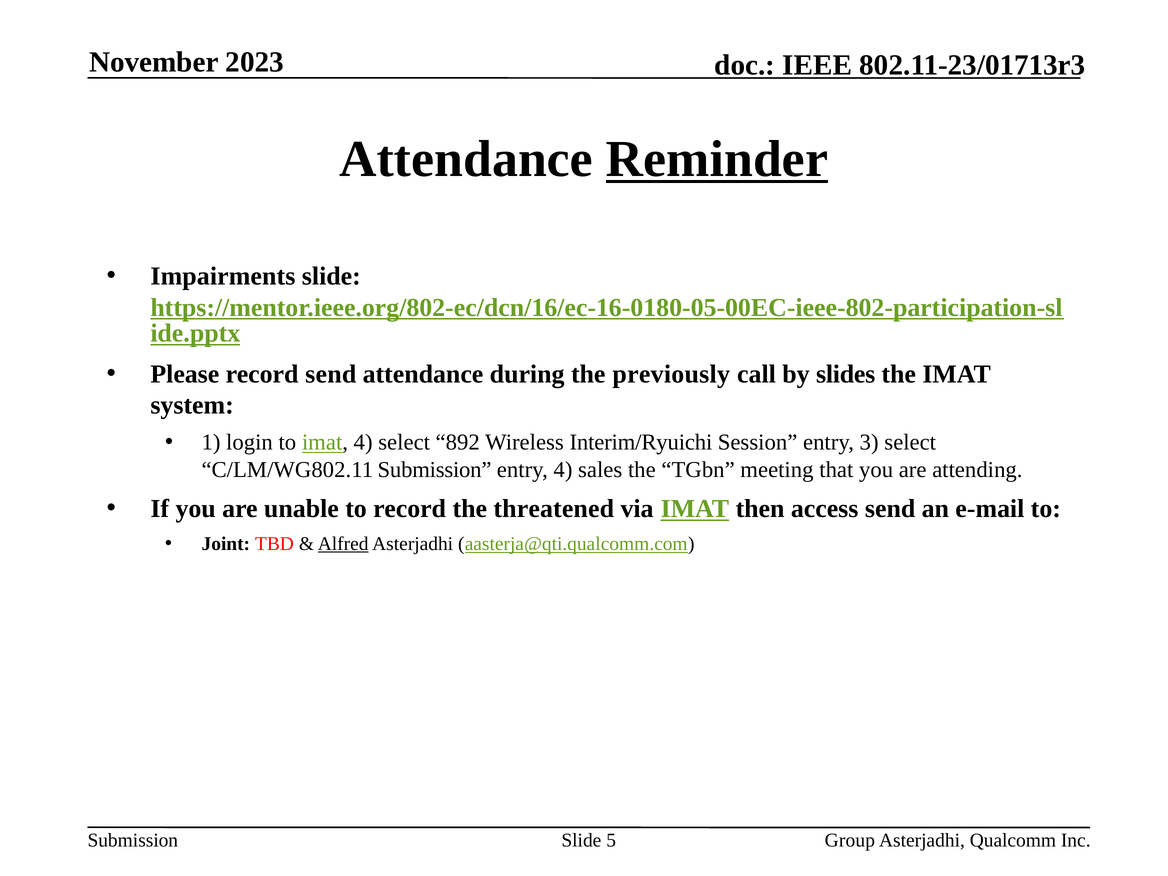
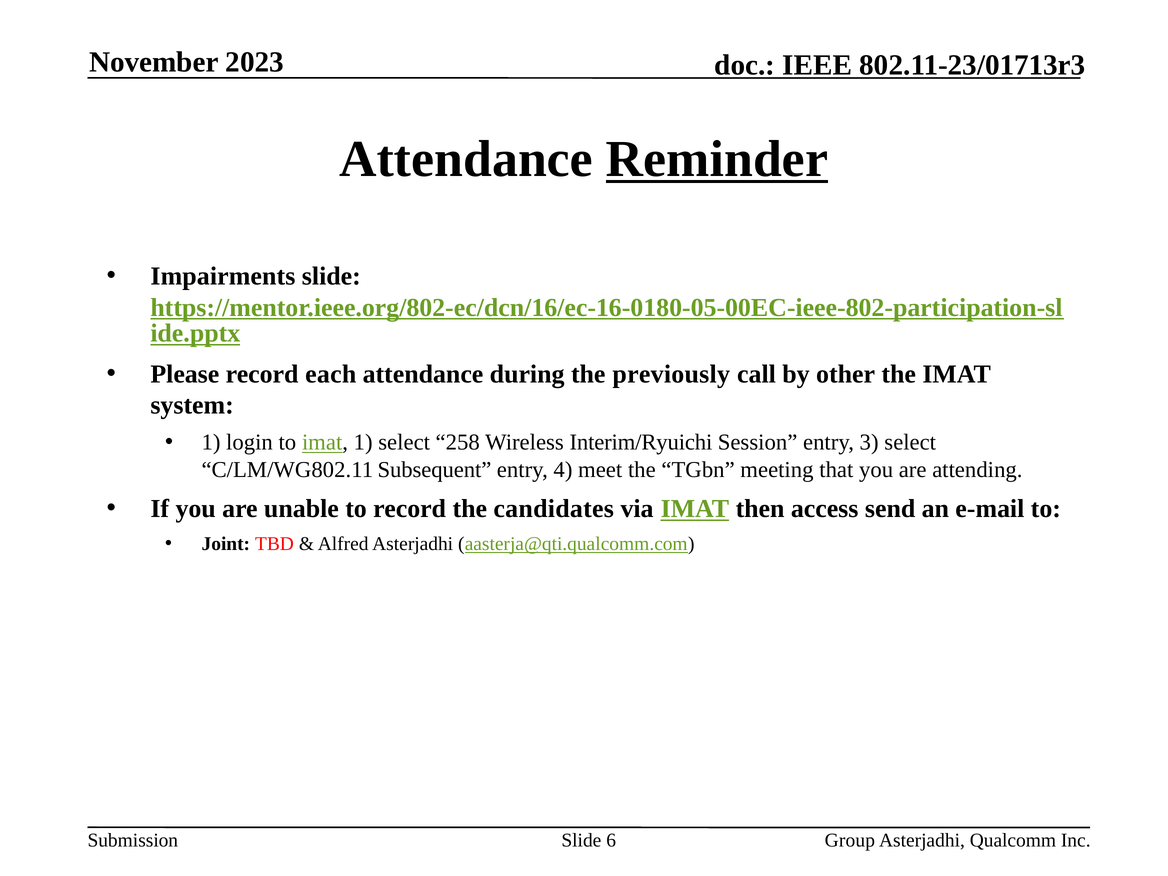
record send: send -> each
slides: slides -> other
imat 4: 4 -> 1
892: 892 -> 258
C/LM/WG802.11 Submission: Submission -> Subsequent
sales: sales -> meet
threatened: threatened -> candidates
Alfred underline: present -> none
5: 5 -> 6
